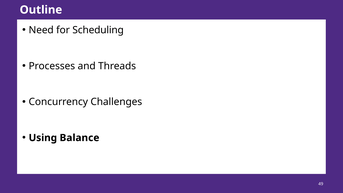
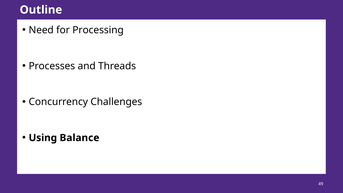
Scheduling: Scheduling -> Processing
